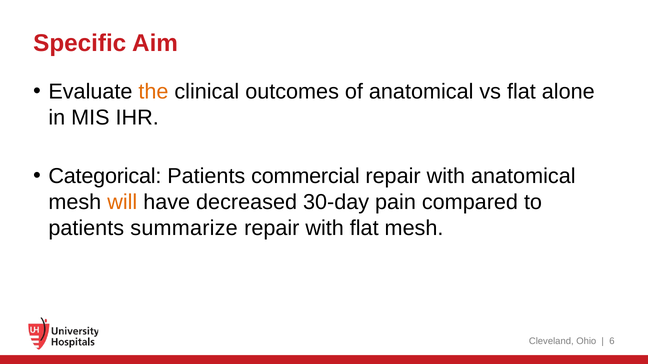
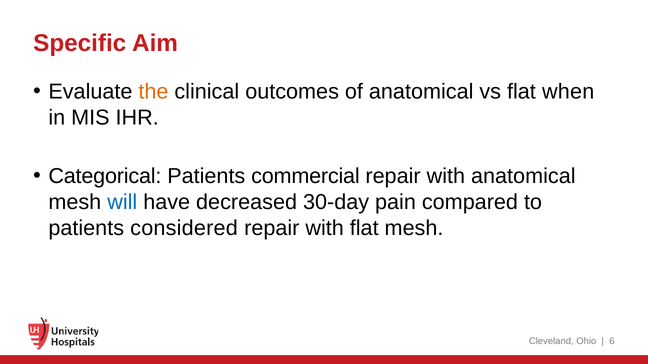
alone: alone -> when
will colour: orange -> blue
summarize: summarize -> considered
